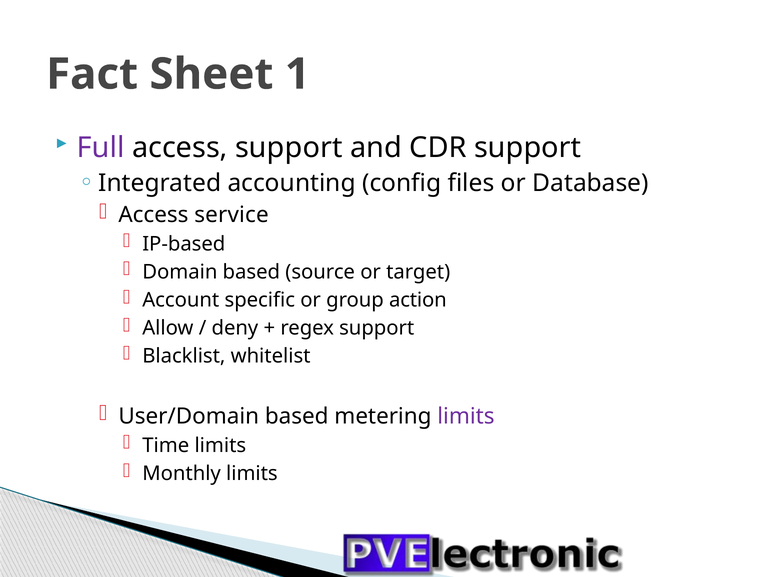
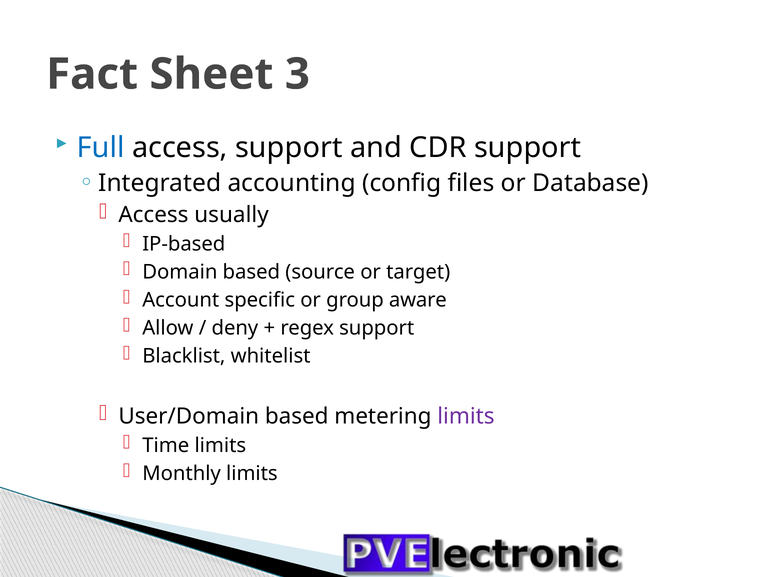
1: 1 -> 3
Full colour: purple -> blue
service: service -> usually
action: action -> aware
